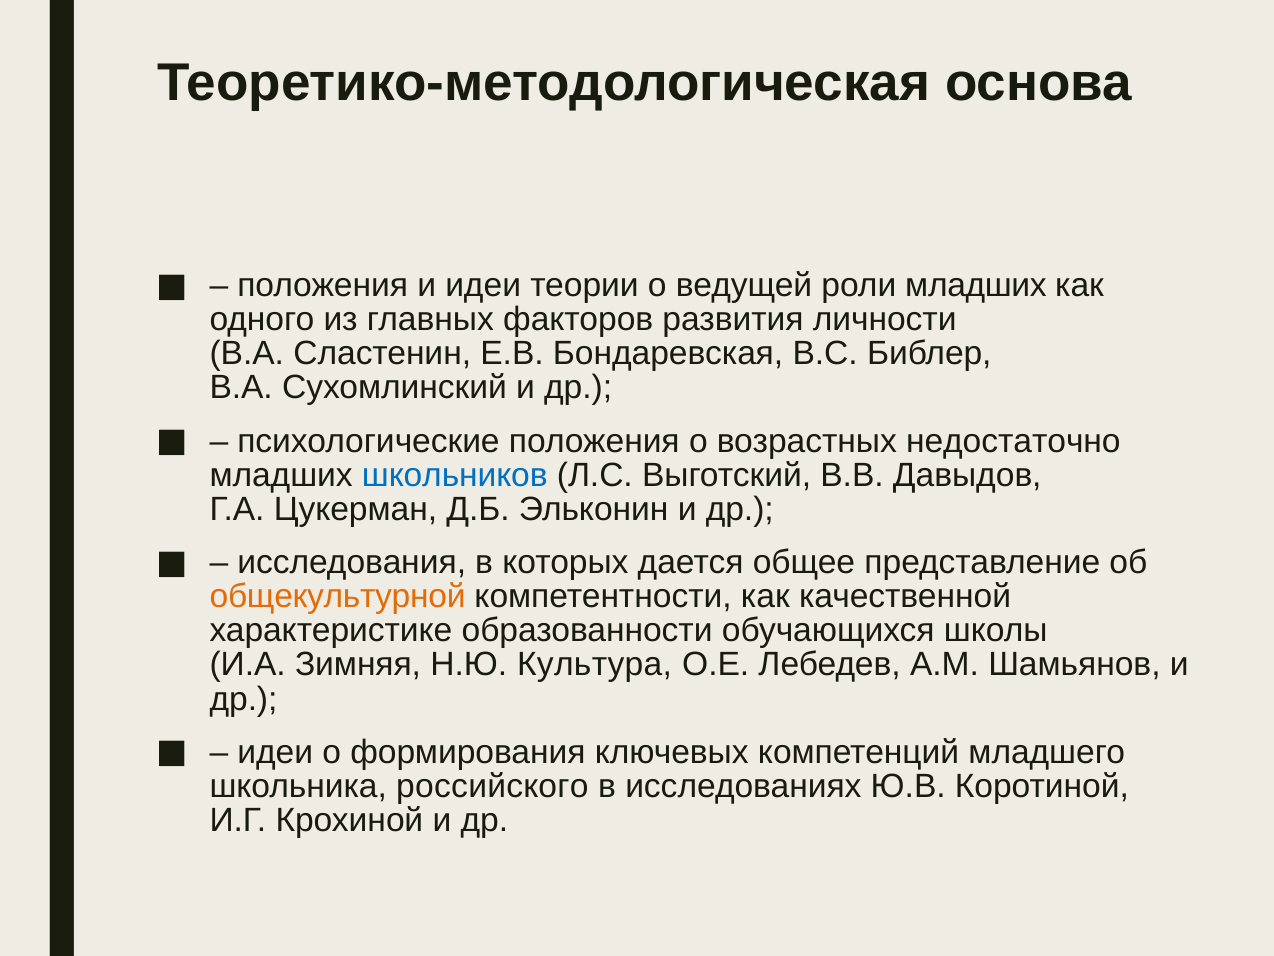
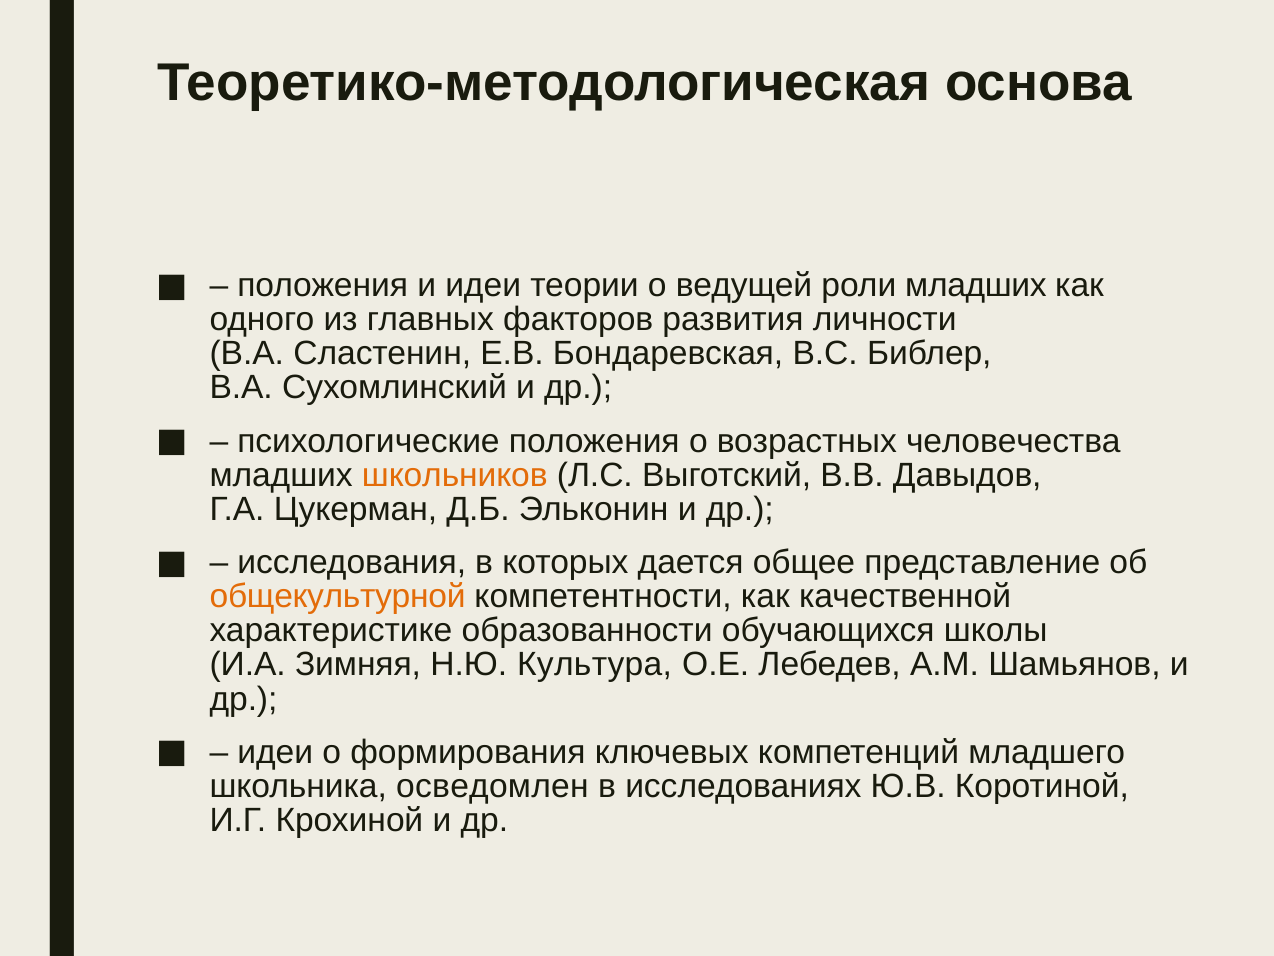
недостаточно: недостаточно -> человечества
школьников colour: blue -> orange
российского: российского -> осведомлен
